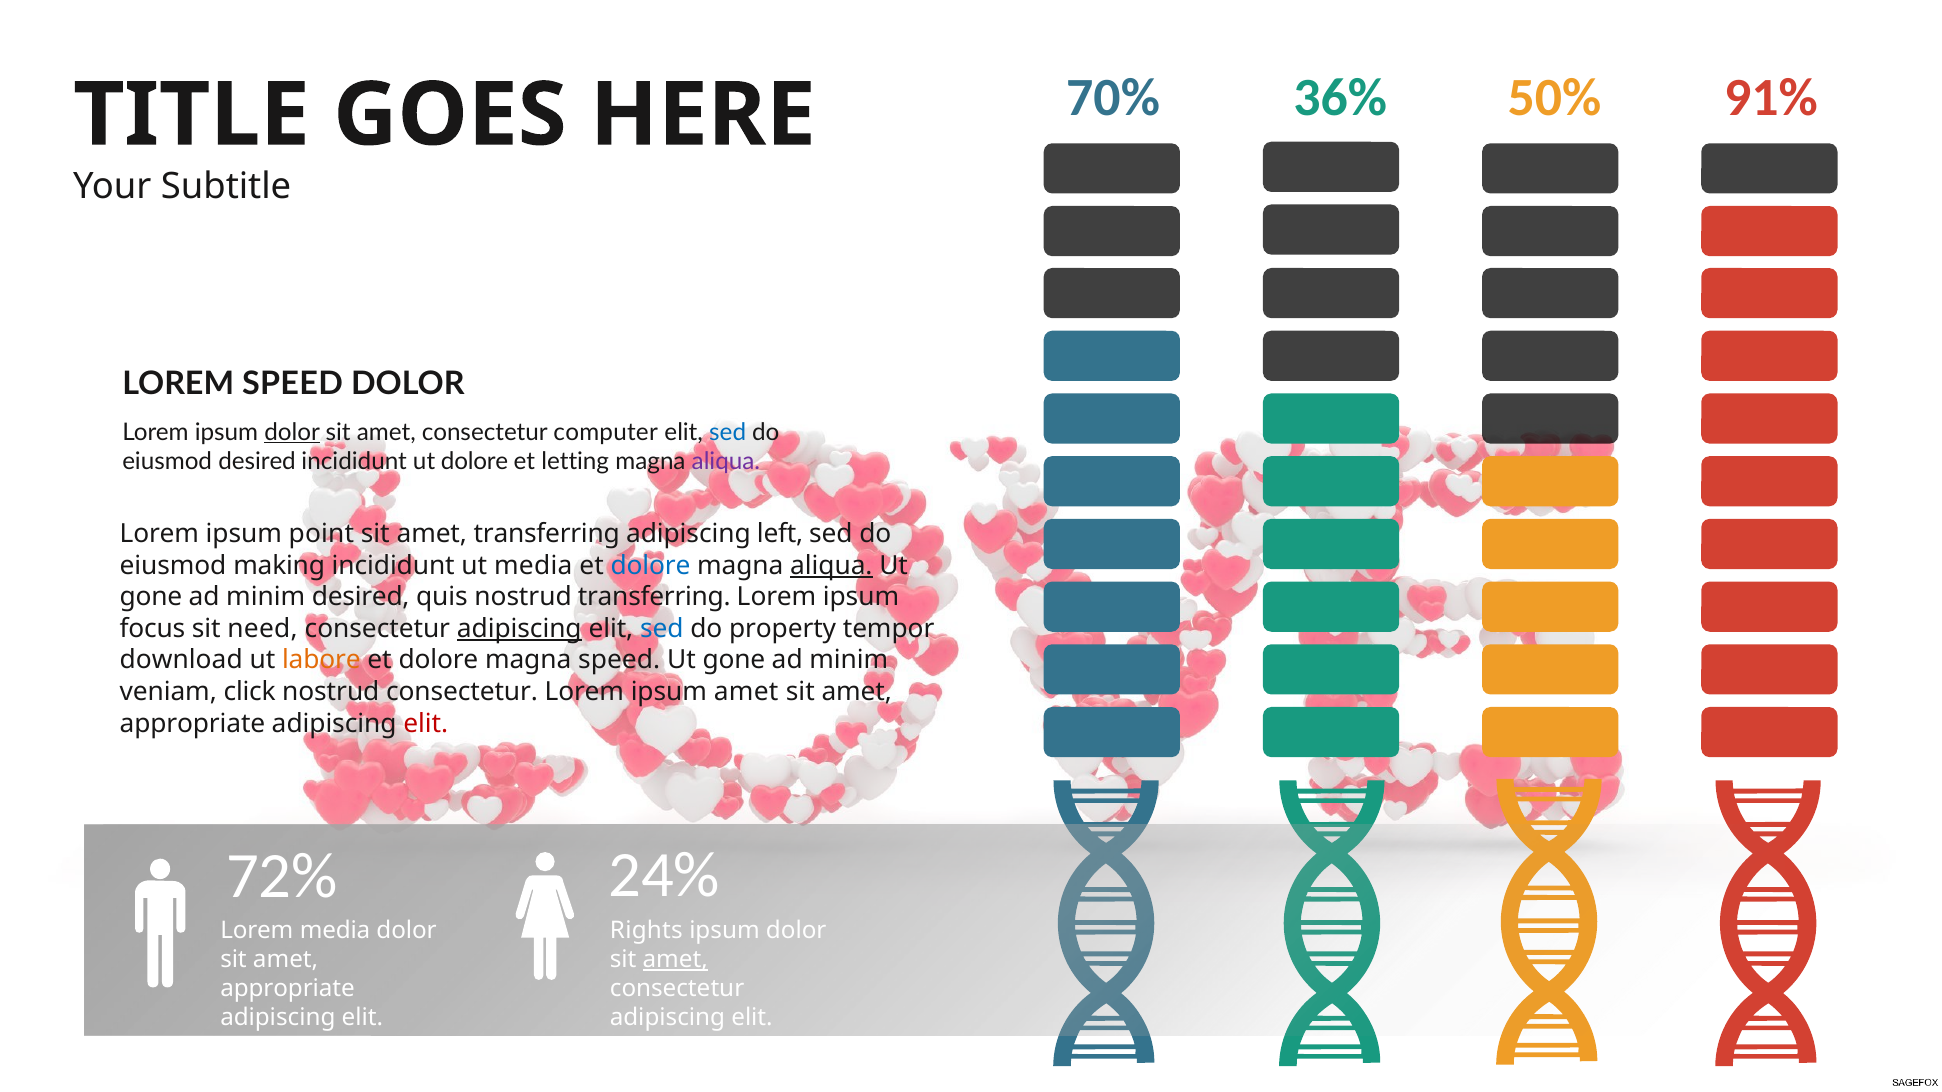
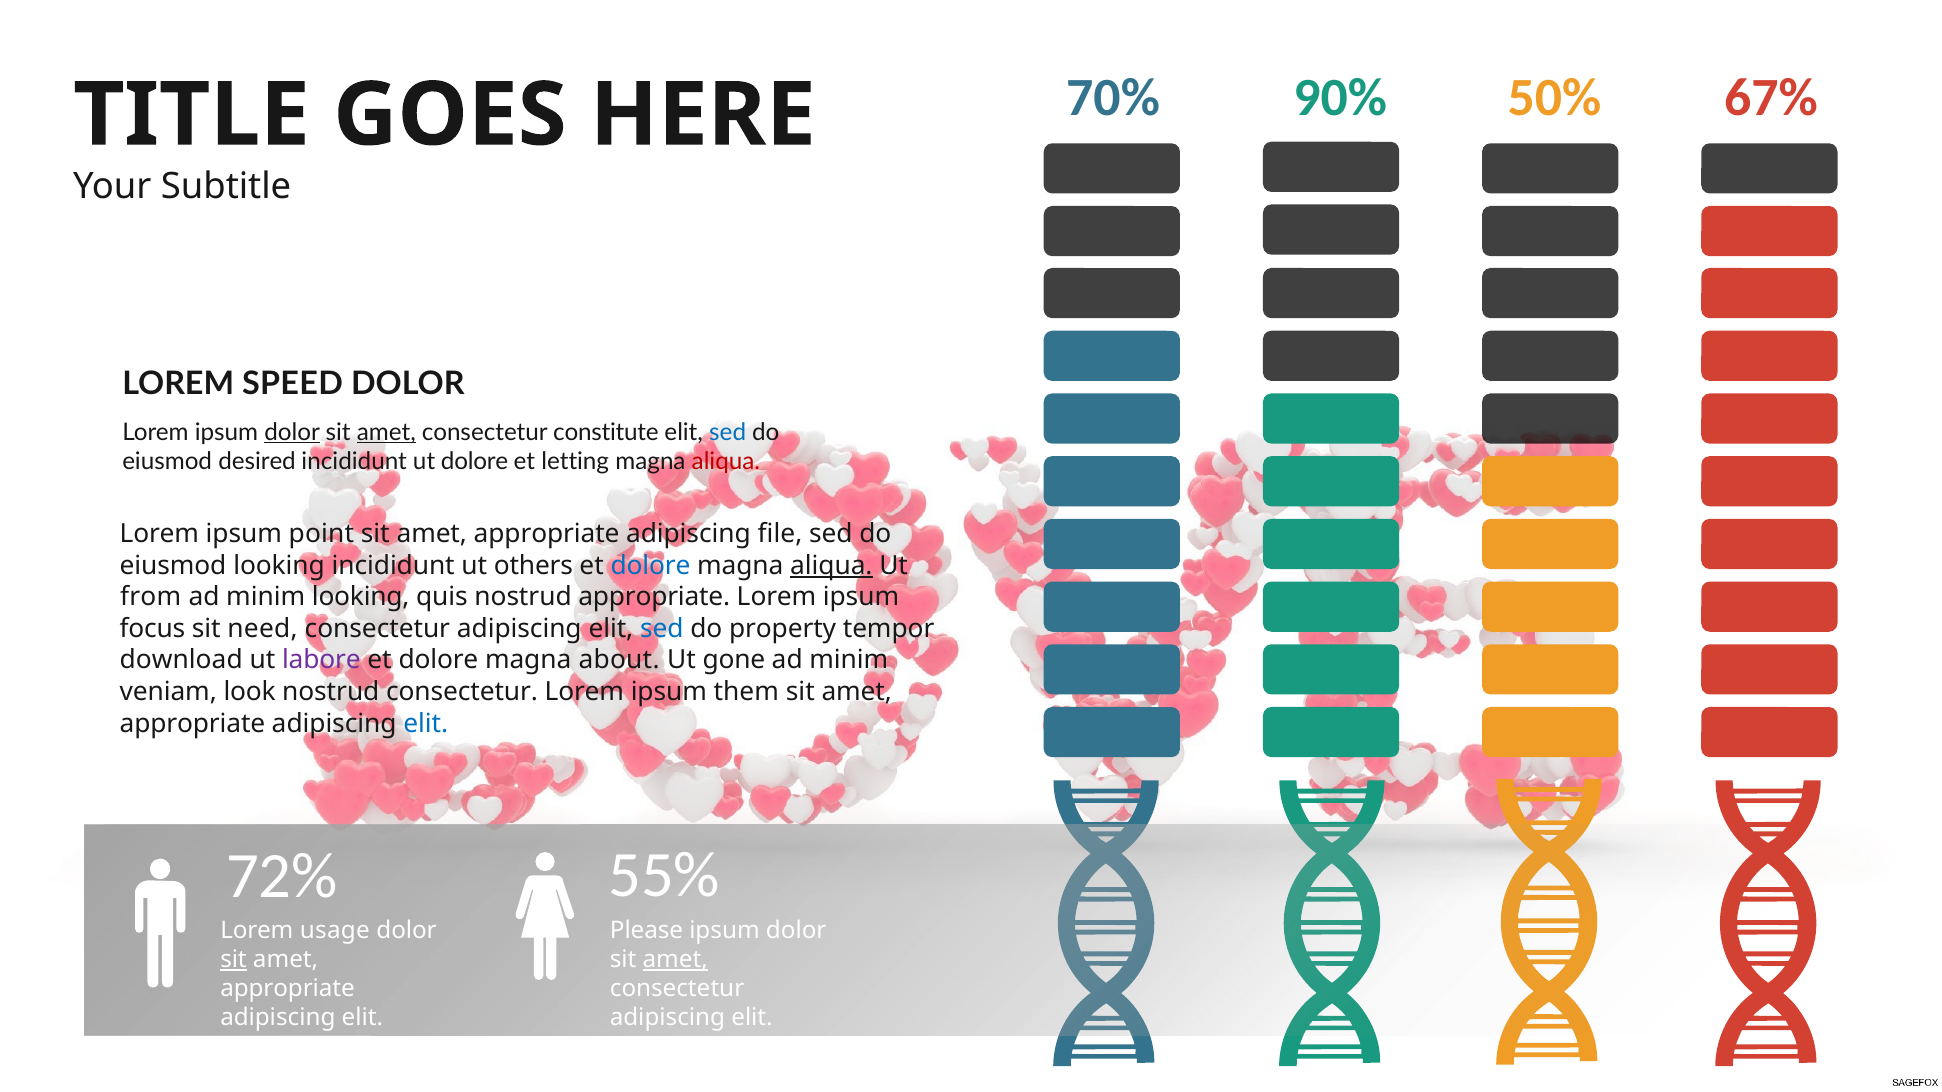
36%: 36% -> 90%
91%: 91% -> 67%
amet at (386, 432) underline: none -> present
computer: computer -> constitute
aliqua at (726, 462) colour: purple -> red
transferring at (547, 534): transferring -> appropriate
left: left -> file
eiusmod making: making -> looking
ut media: media -> others
gone at (151, 597): gone -> from
minim desired: desired -> looking
nostrud transferring: transferring -> appropriate
adipiscing at (519, 629) underline: present -> none
labore colour: orange -> purple
magna speed: speed -> about
click: click -> look
ipsum amet: amet -> them
elit at (426, 724) colour: red -> blue
24%: 24% -> 55%
Lorem media: media -> usage
Rights: Rights -> Please
sit at (234, 960) underline: none -> present
